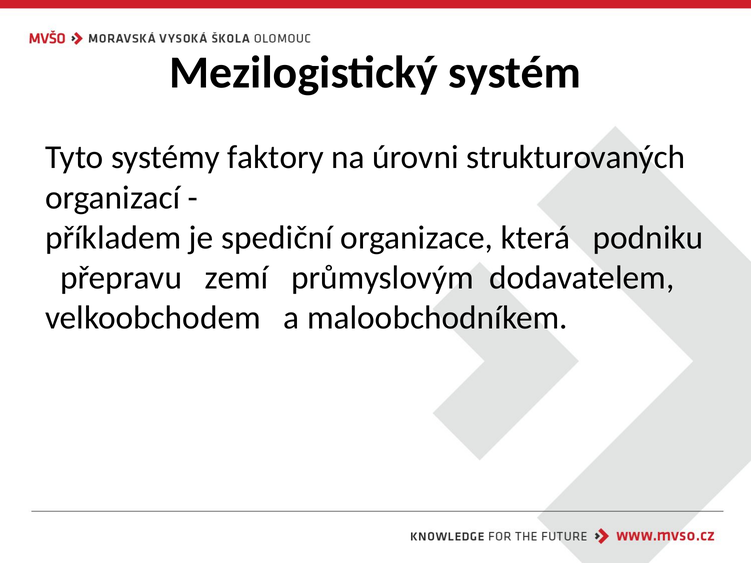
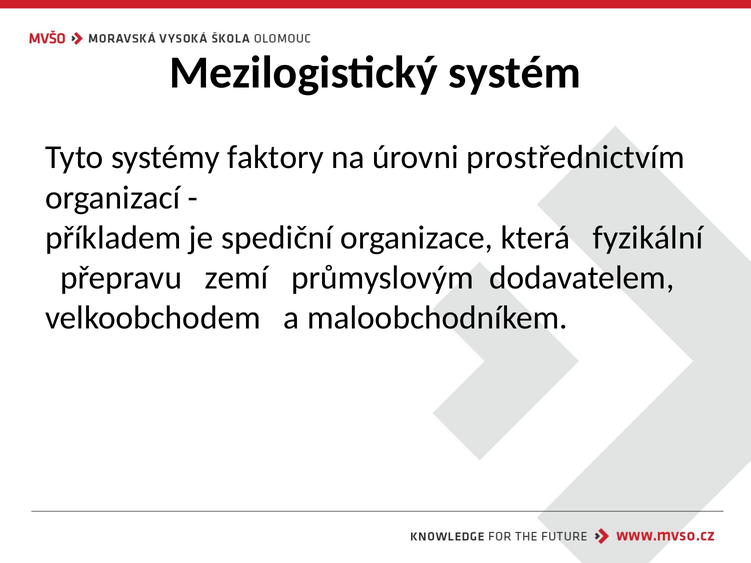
strukturovaných: strukturovaných -> prostřednictvím
podniku: podniku -> fyzikální
